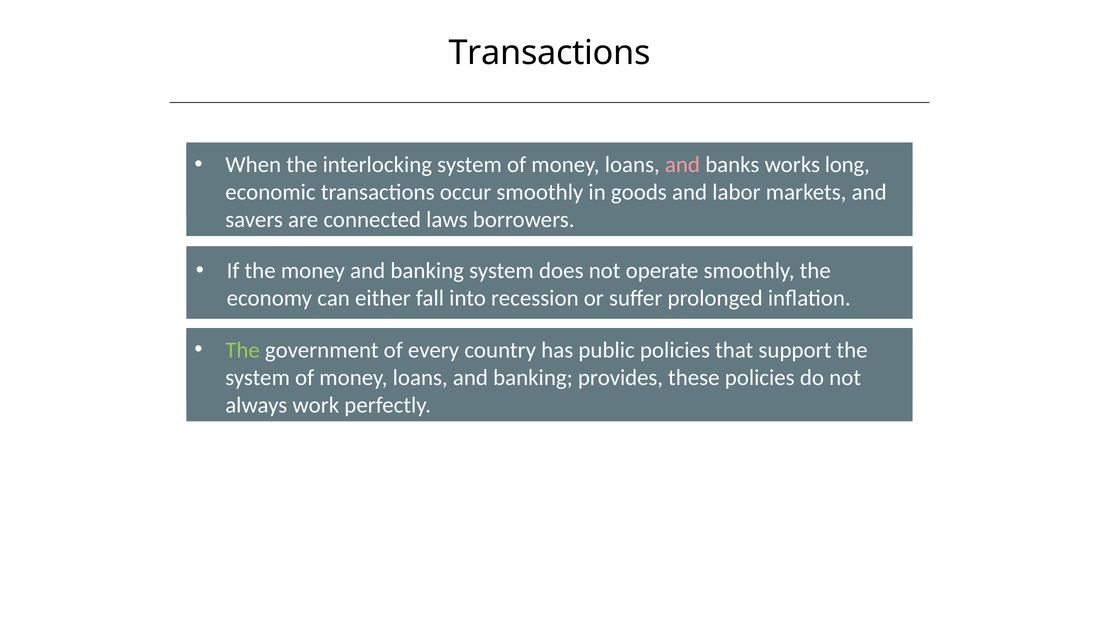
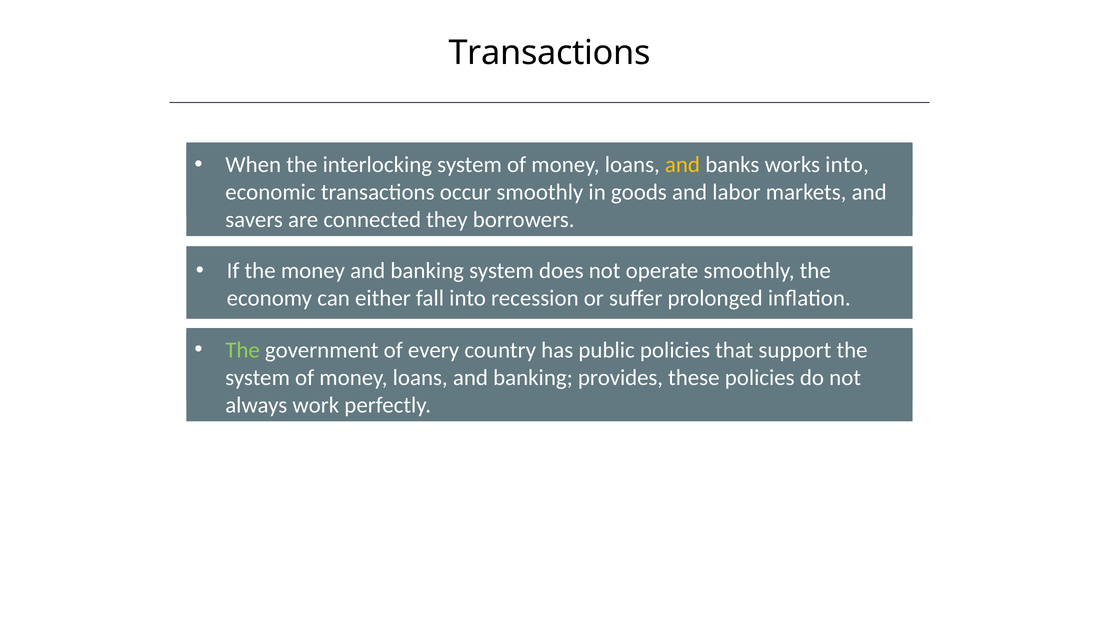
and at (682, 165) colour: pink -> yellow
works long: long -> into
laws: laws -> they
